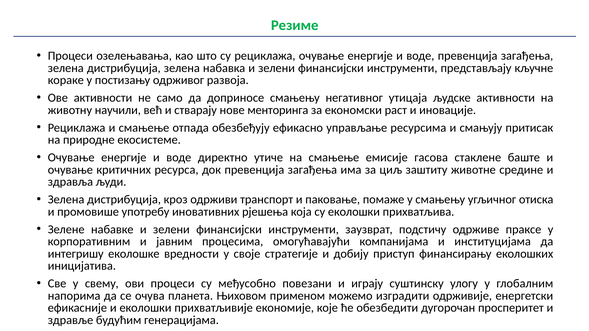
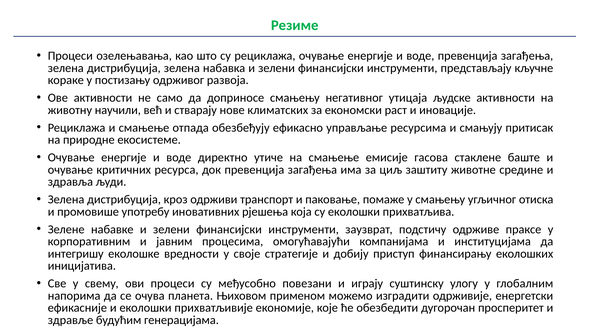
менторинга: менторинга -> климатских
